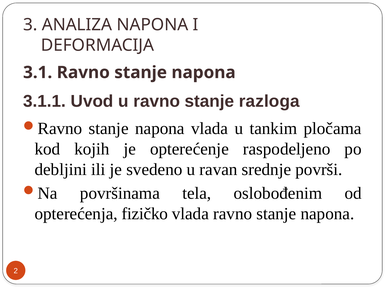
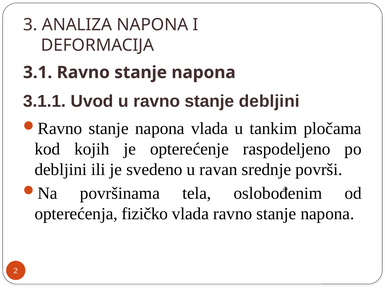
stanje razloga: razloga -> debljini
